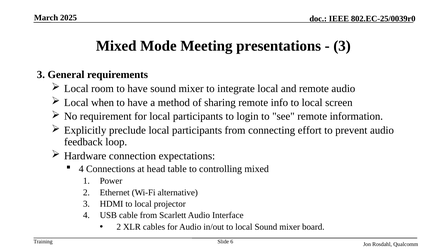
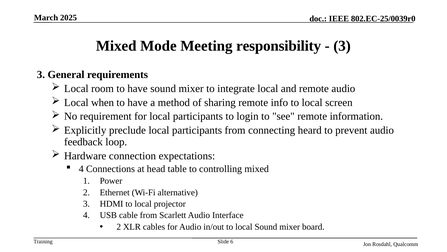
presentations: presentations -> responsibility
effort: effort -> heard
